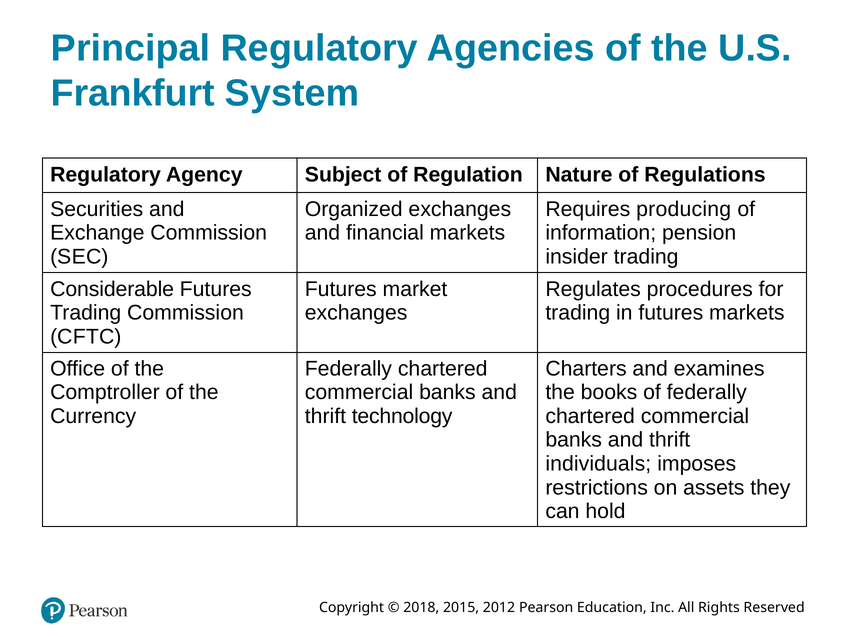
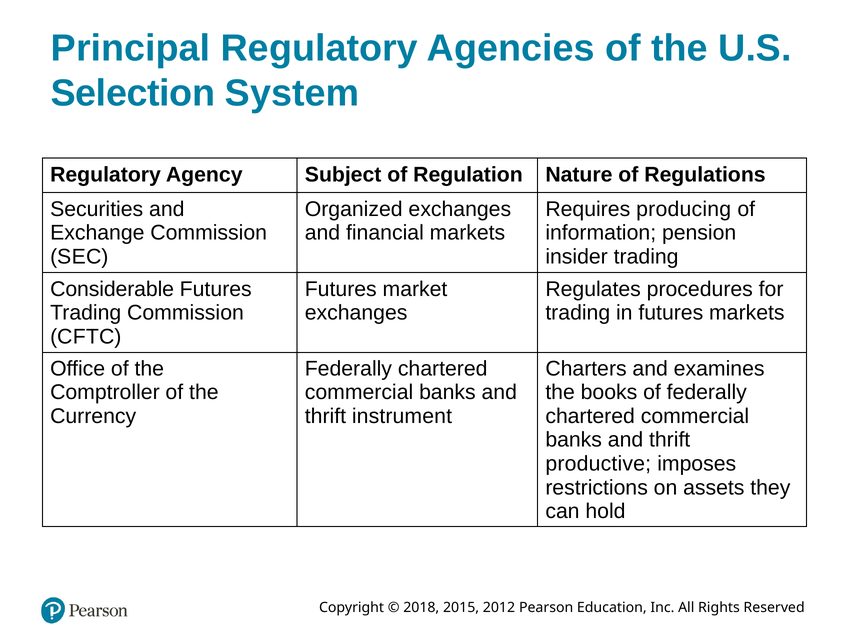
Frankfurt: Frankfurt -> Selection
technology: technology -> instrument
individuals: individuals -> productive
